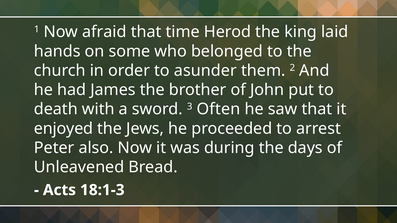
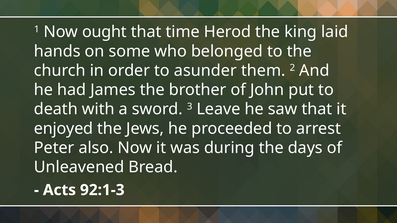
afraid: afraid -> ought
Often: Often -> Leave
18:1-3: 18:1-3 -> 92:1-3
